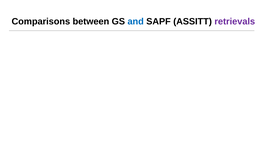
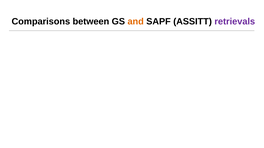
and colour: blue -> orange
